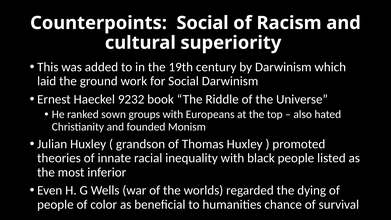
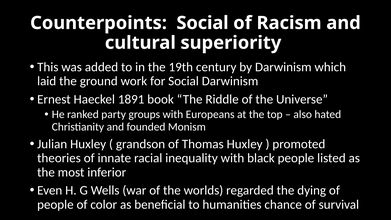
9232: 9232 -> 1891
sown: sown -> party
